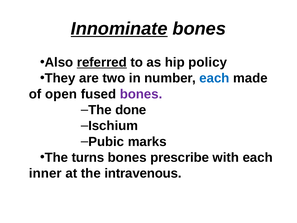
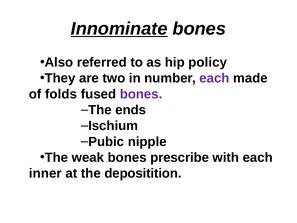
referred underline: present -> none
each at (214, 78) colour: blue -> purple
open: open -> folds
done: done -> ends
marks: marks -> nipple
turns: turns -> weak
intravenous: intravenous -> depositition
